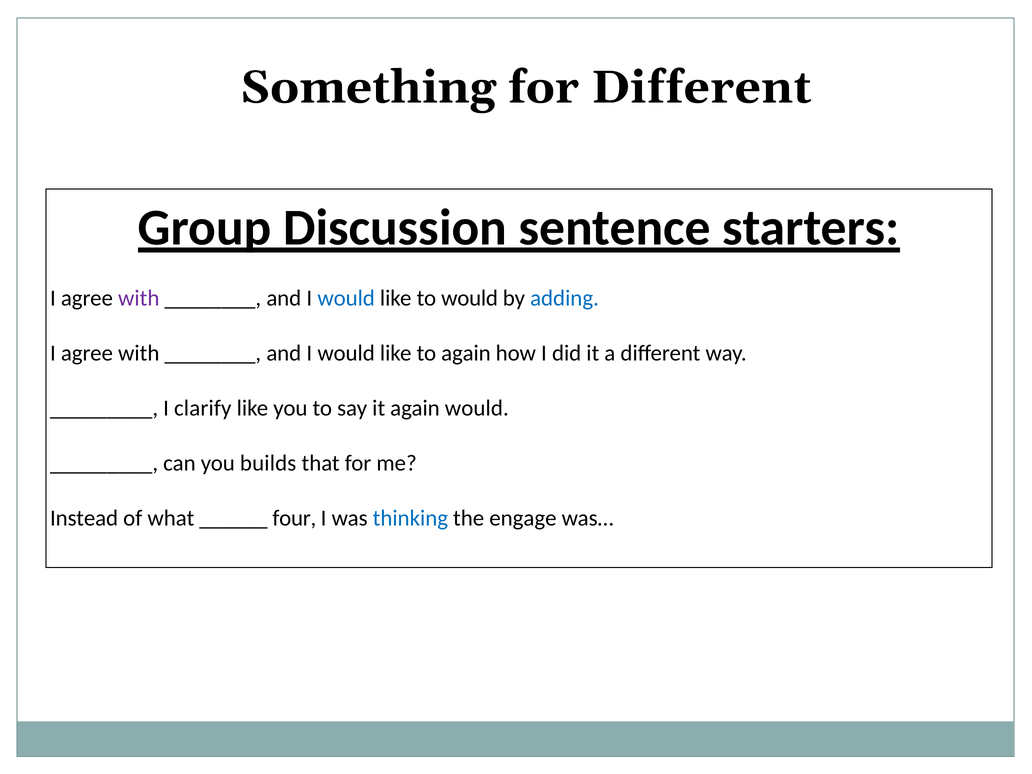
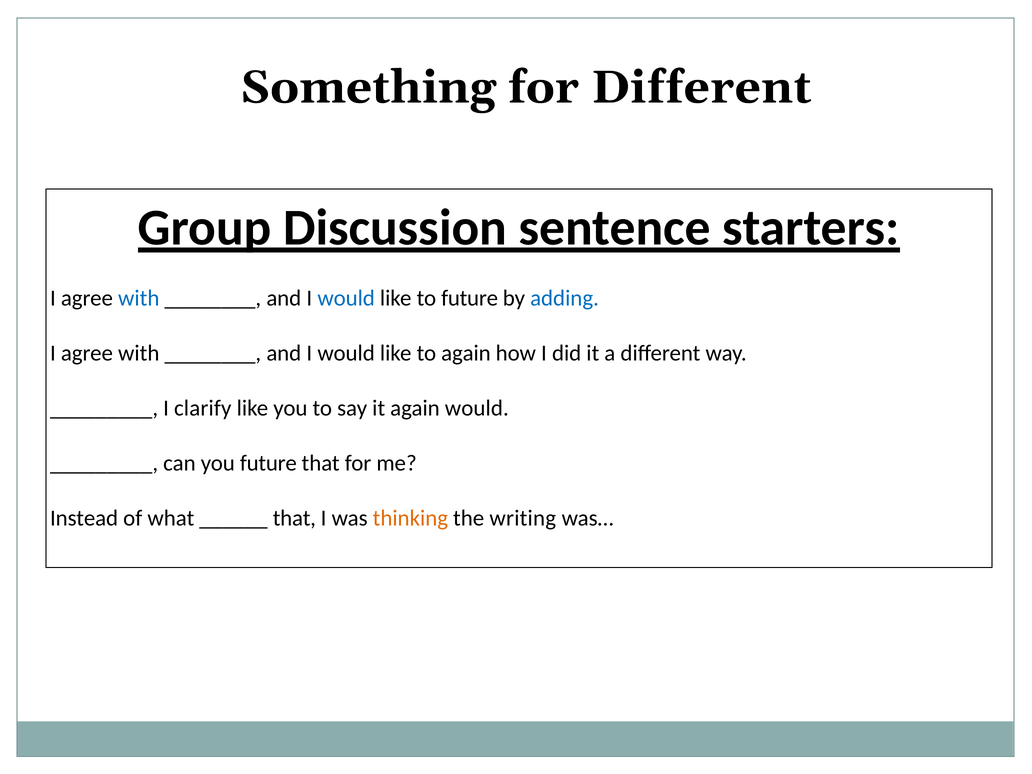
with at (139, 298) colour: purple -> blue
to would: would -> future
you builds: builds -> future
four at (294, 518): four -> that
thinking colour: blue -> orange
engage: engage -> writing
